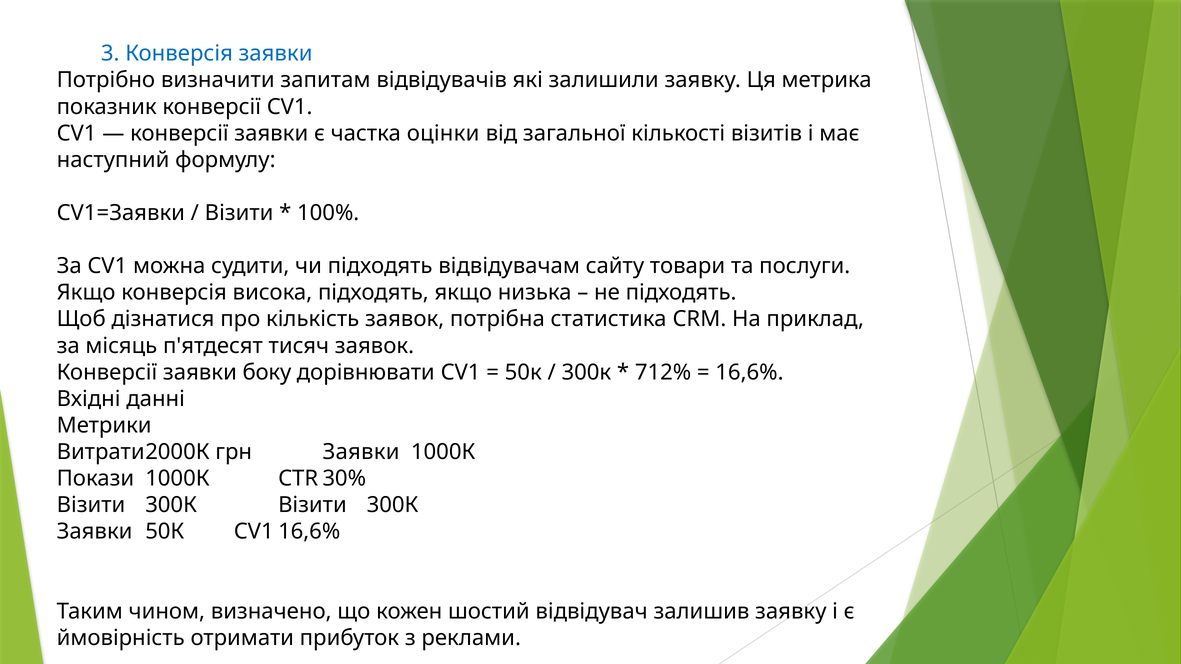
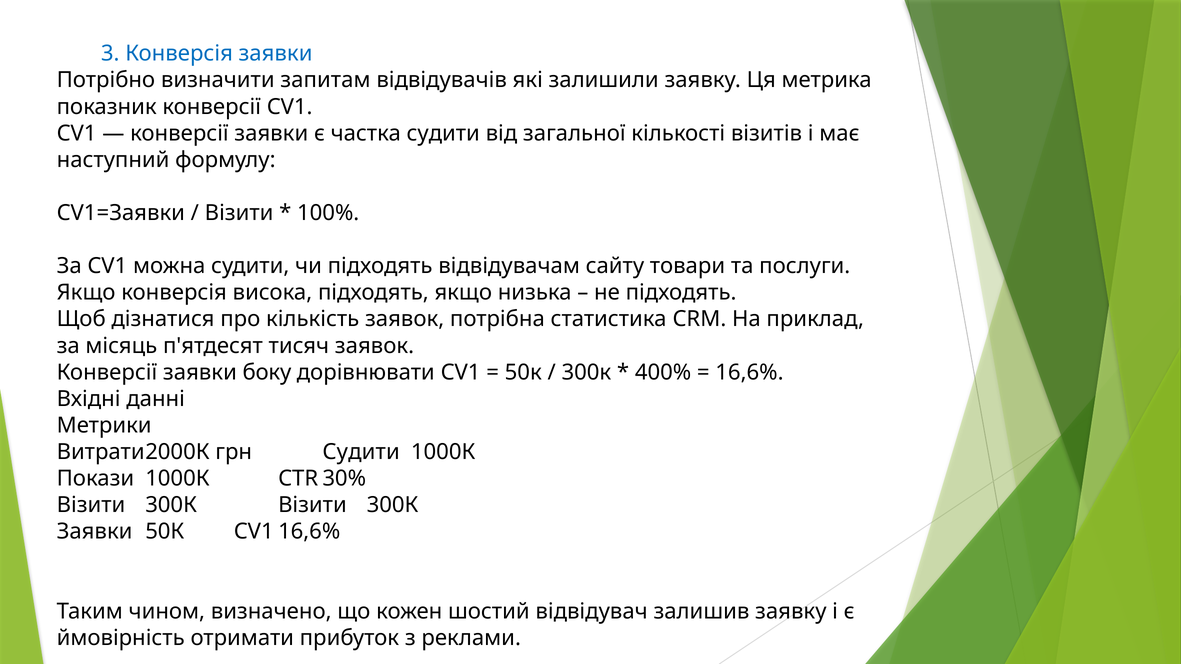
частка оцінки: оцінки -> судити
712%: 712% -> 400%
грн Заявки: Заявки -> Судити
